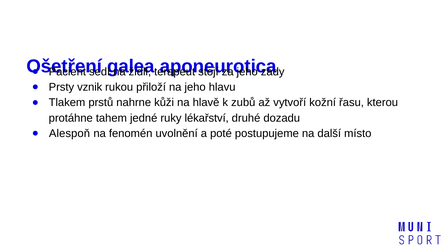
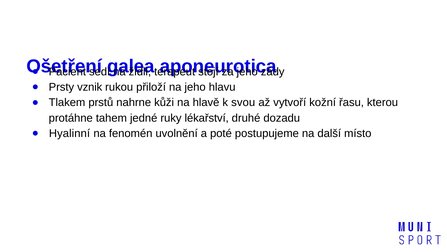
zubů: zubů -> svou
Alespoň: Alespoň -> Hyalinní
